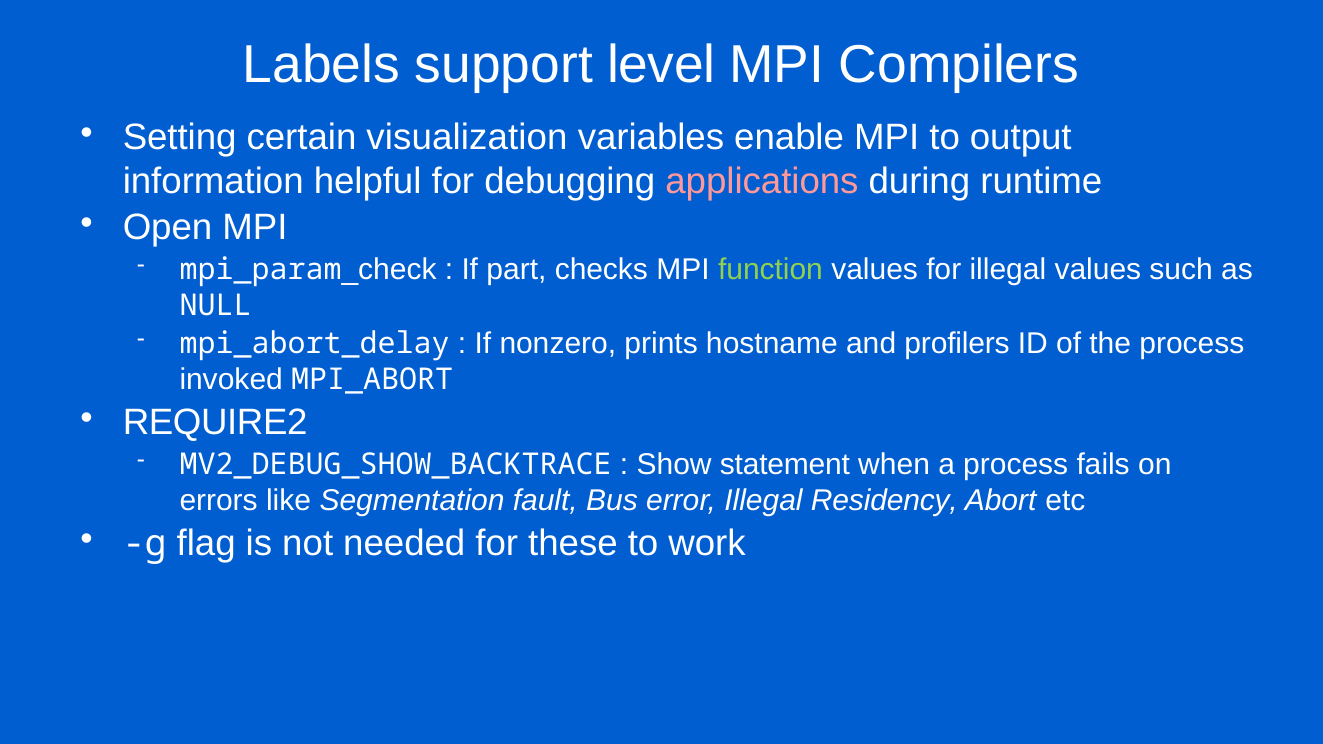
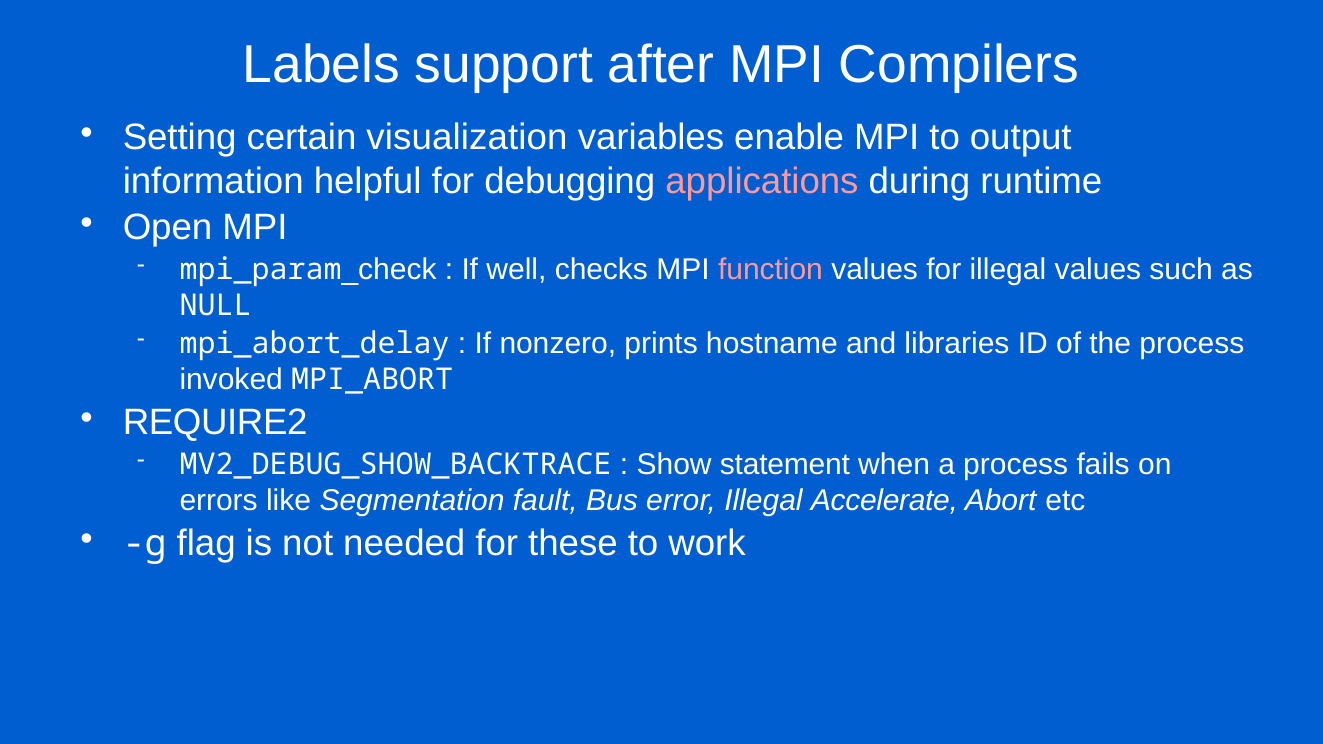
level: level -> after
part: part -> well
function colour: light green -> pink
profilers: profilers -> libraries
Residency: Residency -> Accelerate
